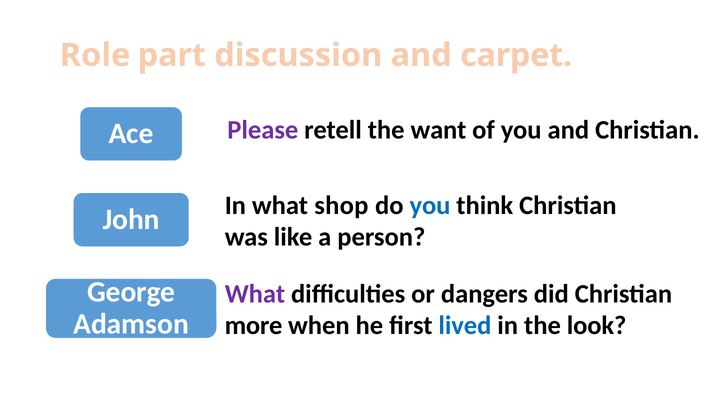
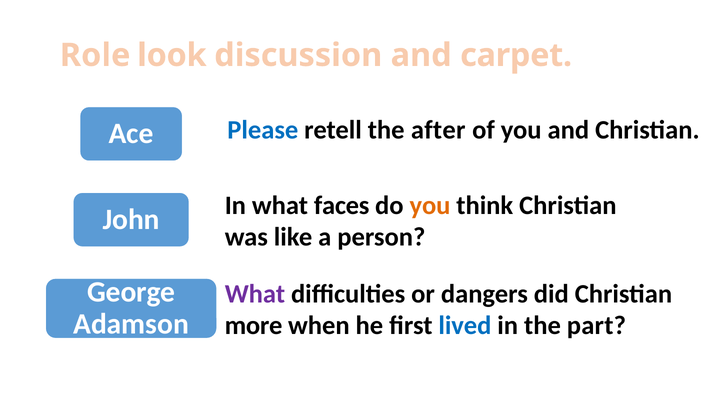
part: part -> look
Please colour: purple -> blue
want: want -> after
shop: shop -> faces
you at (430, 205) colour: blue -> orange
look: look -> part
